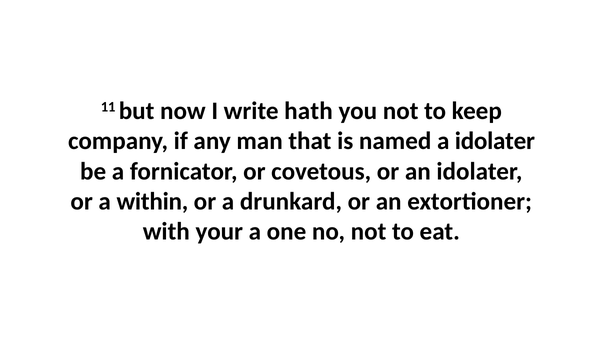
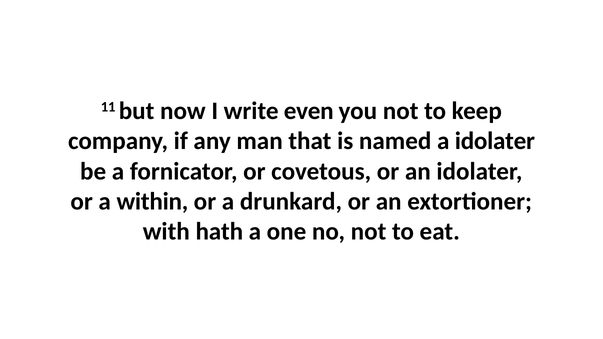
hath: hath -> even
your: your -> hath
